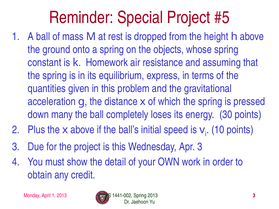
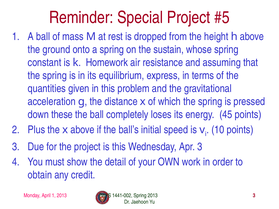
objects: objects -> sustain
many: many -> these
30: 30 -> 45
